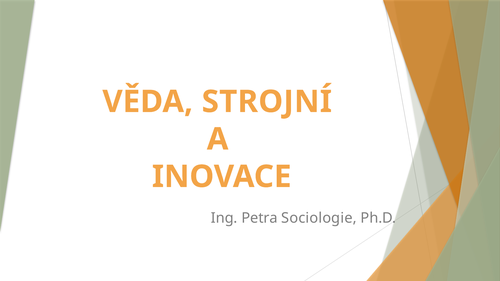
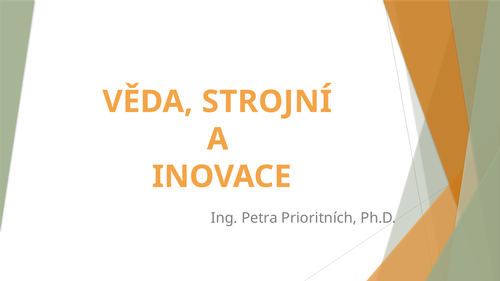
Sociologie: Sociologie -> Prioritních
